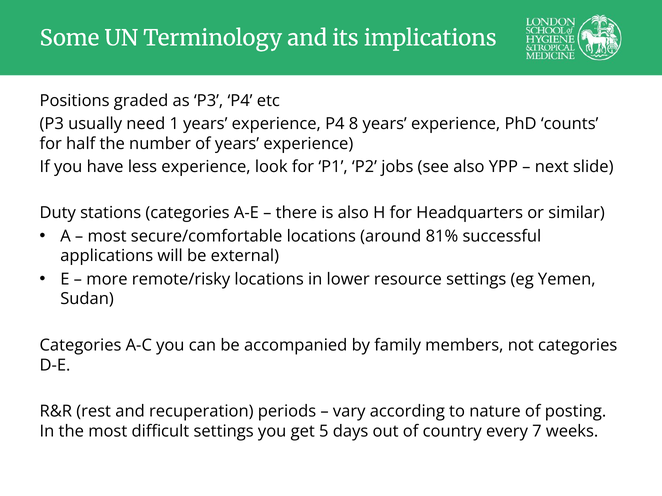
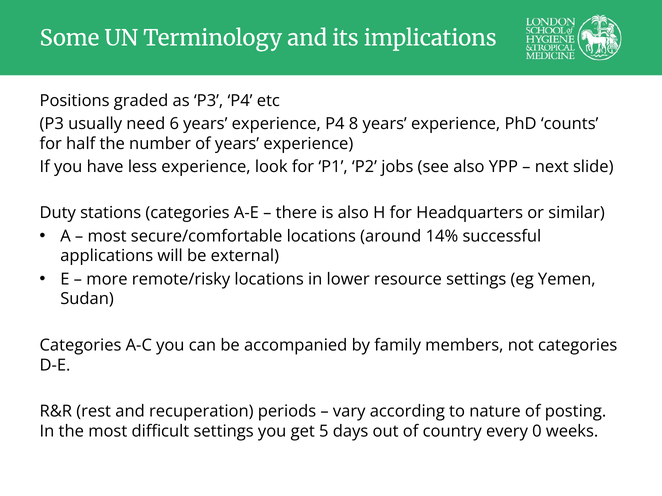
1: 1 -> 6
81%: 81% -> 14%
7: 7 -> 0
